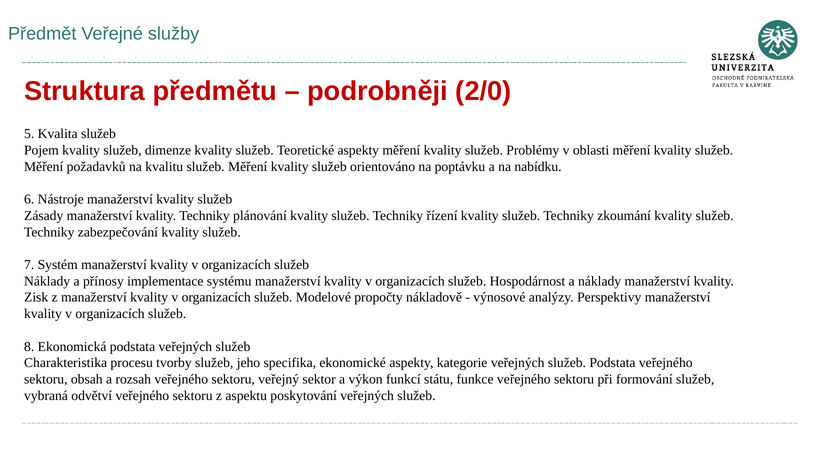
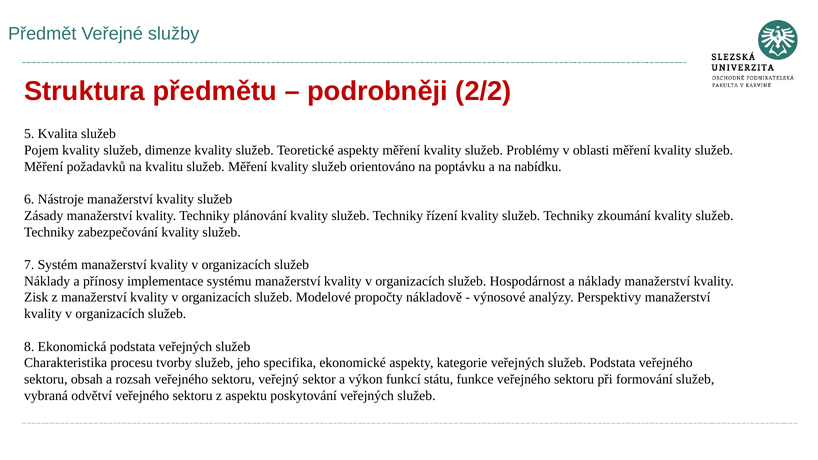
2/0: 2/0 -> 2/2
